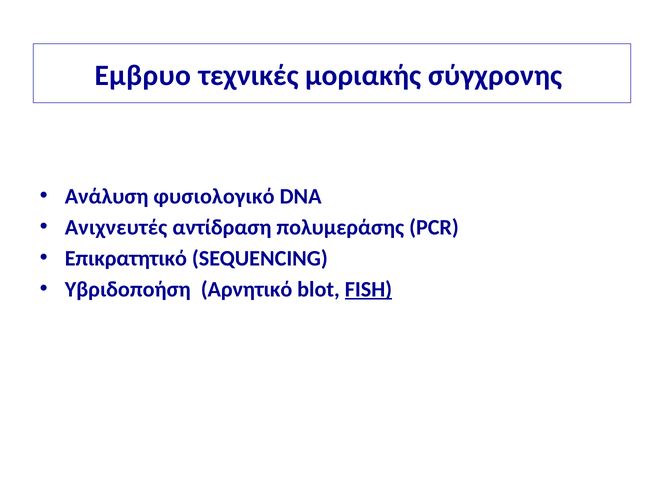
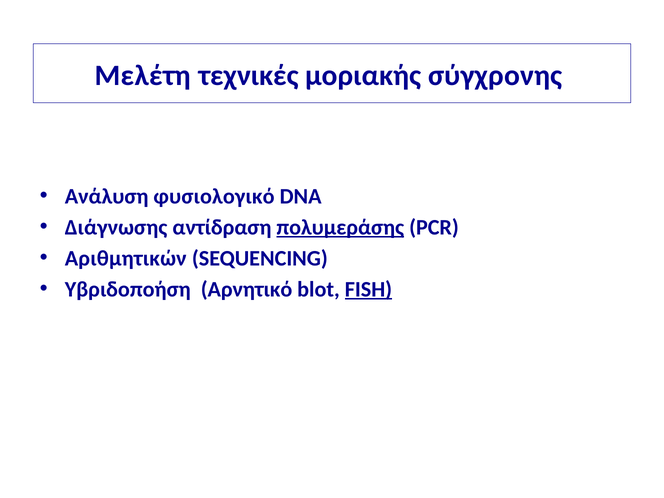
Εμβρυο: Εμβρυο -> Μελέτη
Ανιχνευτές: Ανιχνευτές -> Διάγνωσης
πολυμεράσης underline: none -> present
Επικρατητικό: Επικρατητικό -> Αριθμητικών
